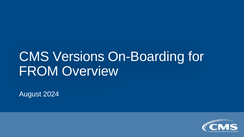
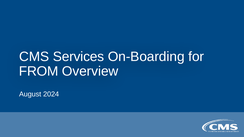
Versions: Versions -> Services
